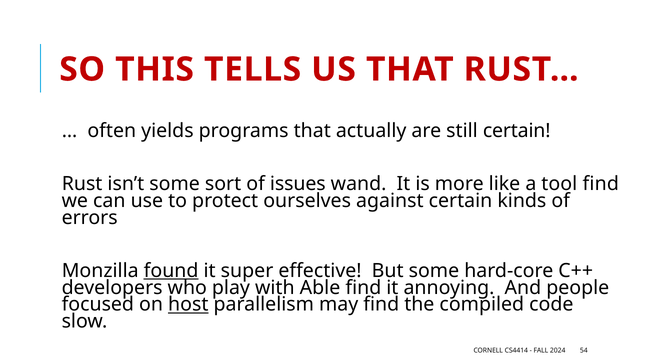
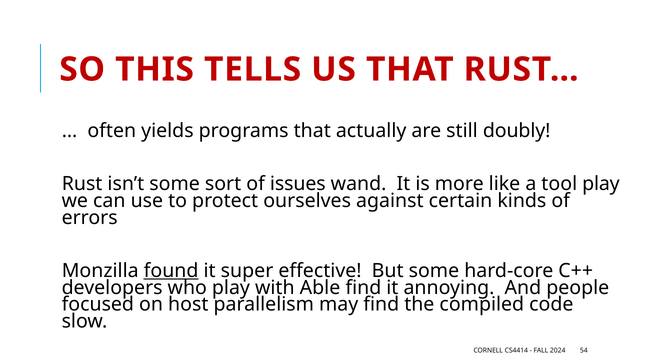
still certain: certain -> doubly
tool find: find -> play
host underline: present -> none
